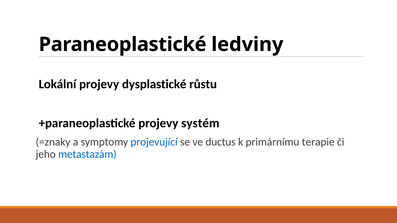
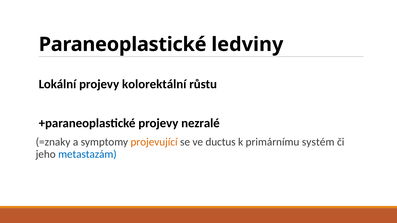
dysplastické: dysplastické -> kolorektální
systém: systém -> nezralé
projevující colour: blue -> orange
terapie: terapie -> systém
